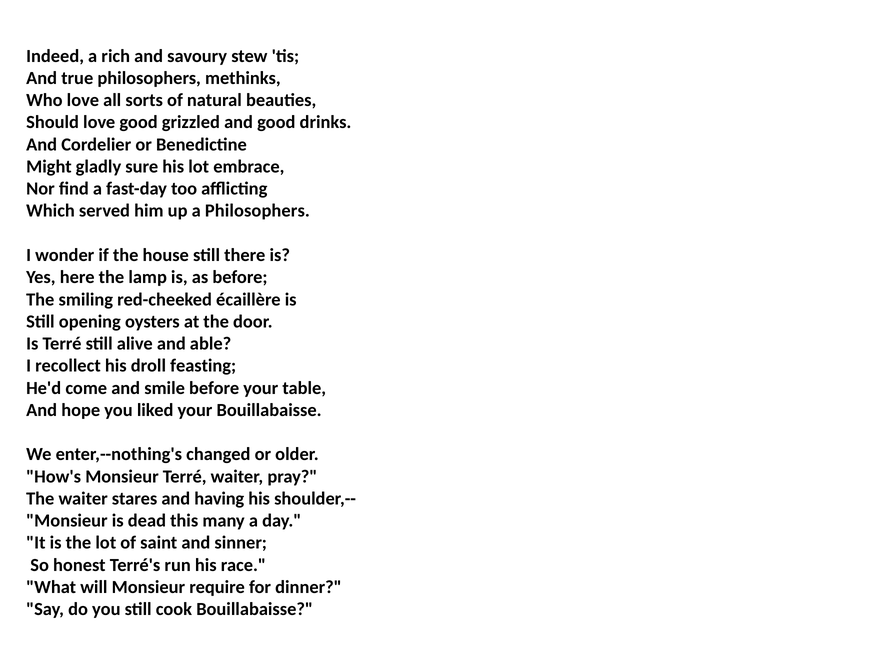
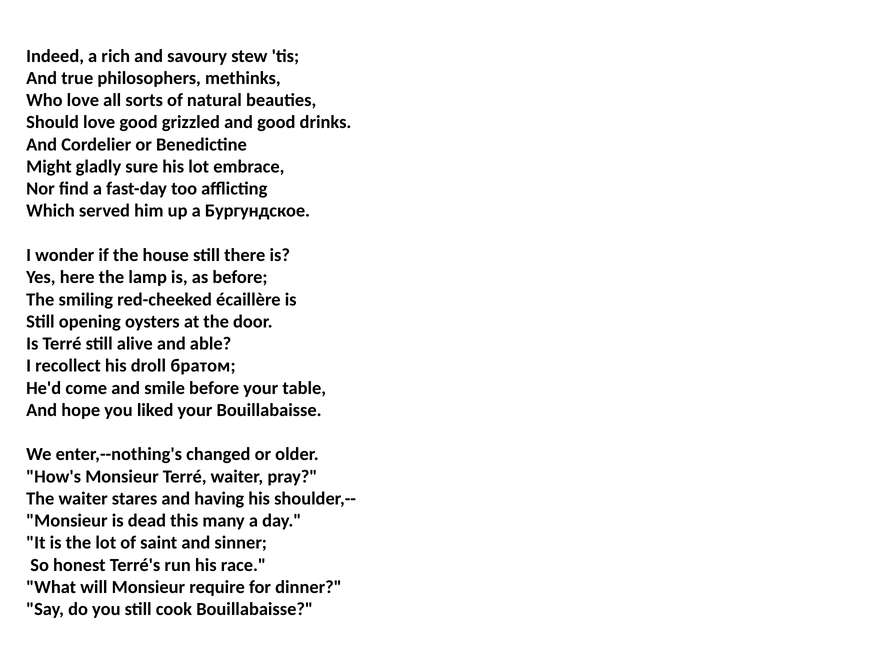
a Philosophers: Philosophers -> Бургундское
feasting: feasting -> братом
